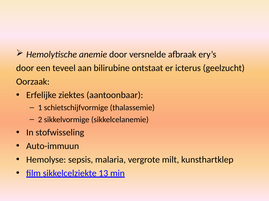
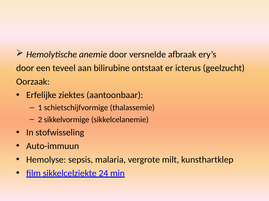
13: 13 -> 24
